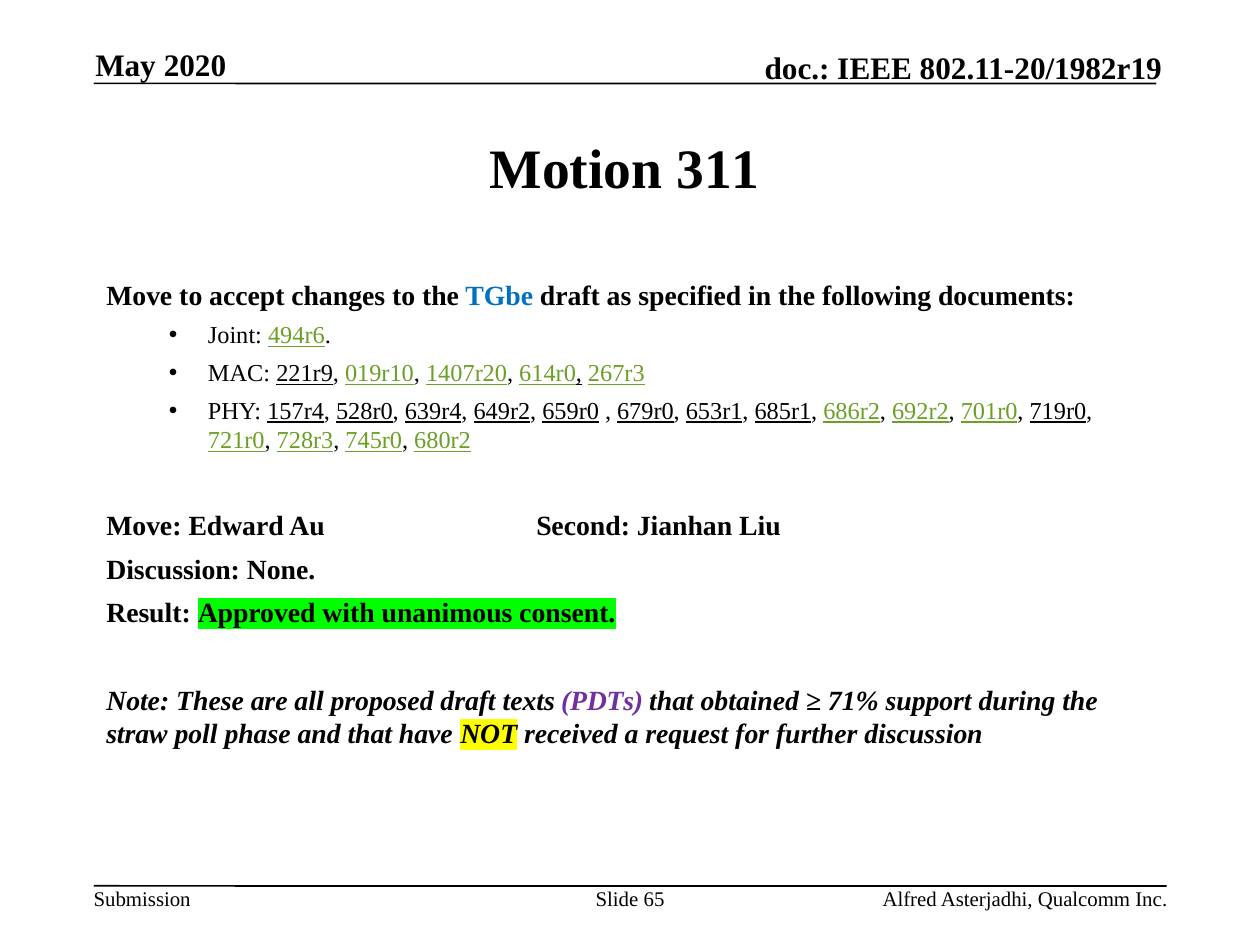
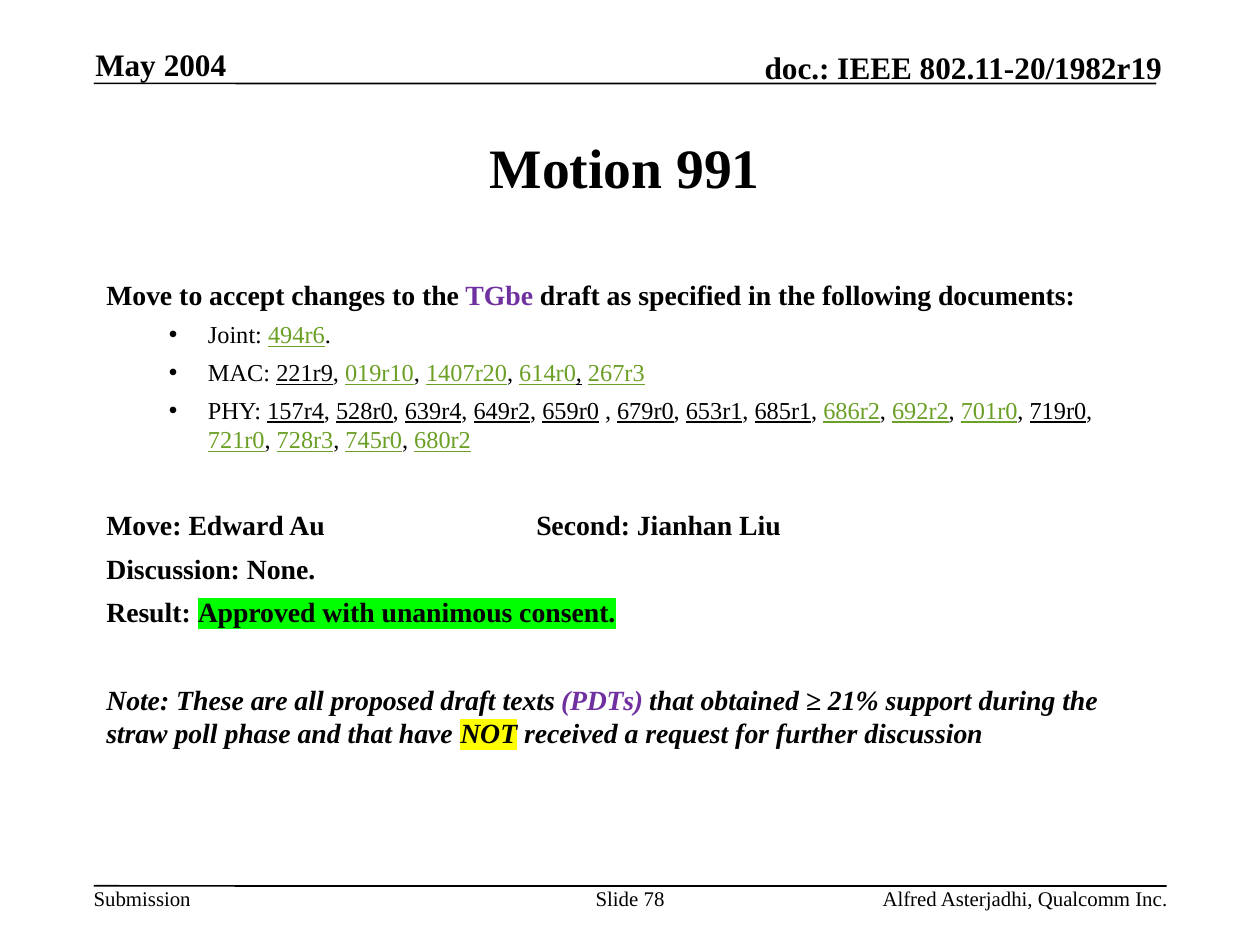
2020: 2020 -> 2004
311: 311 -> 991
TGbe colour: blue -> purple
71%: 71% -> 21%
65: 65 -> 78
